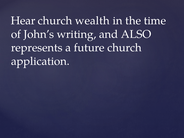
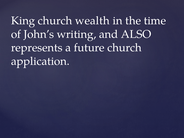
Hear: Hear -> King
